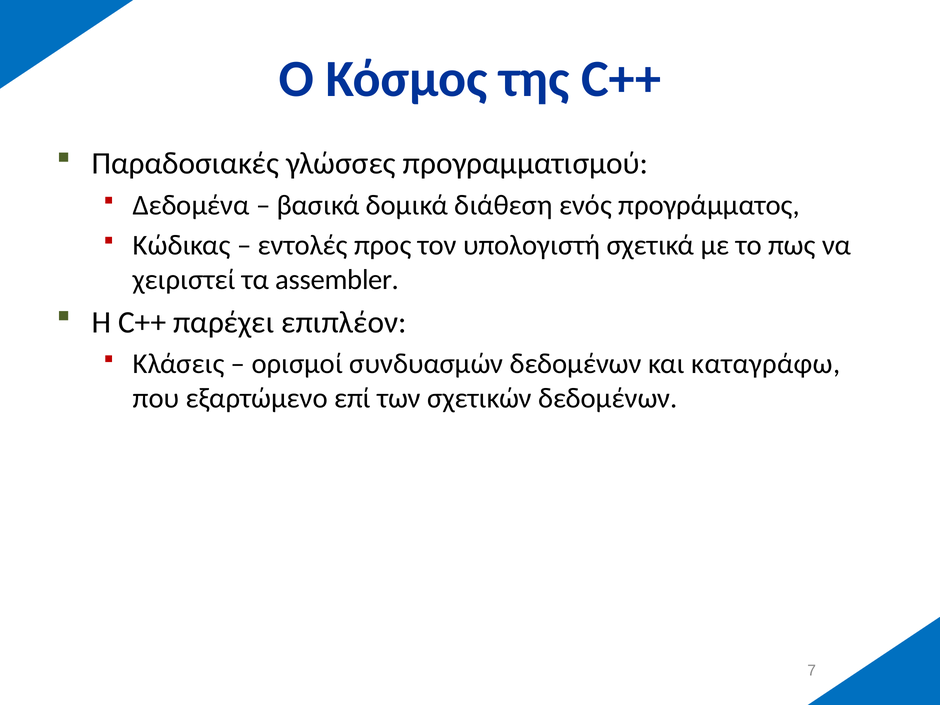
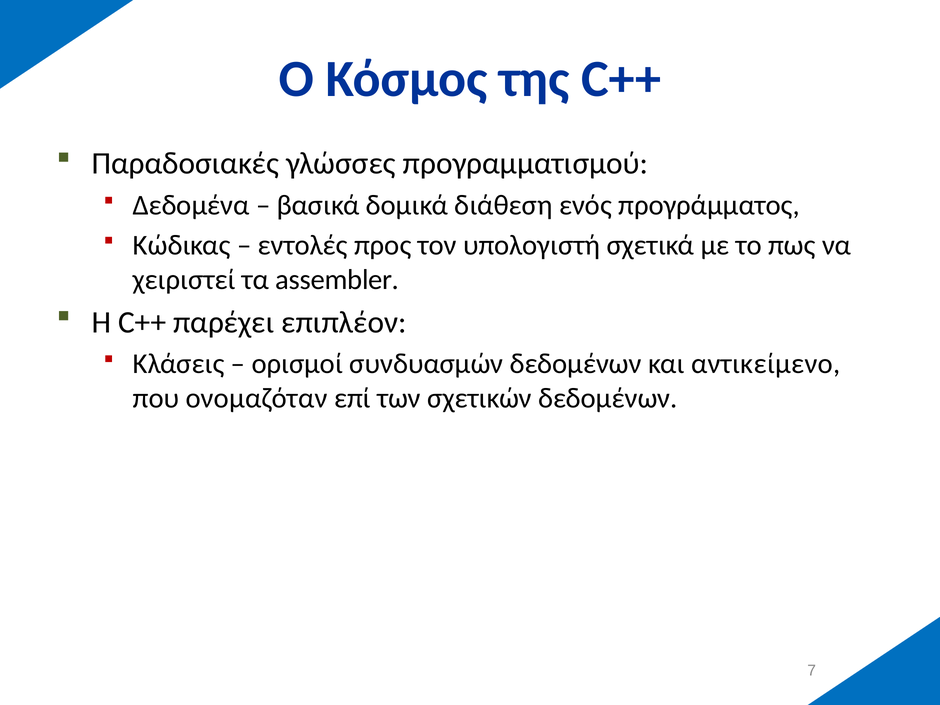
καταγράφω: καταγράφω -> αντικείμενο
εξαρτώμενο: εξαρτώμενο -> ονομαζόταν
